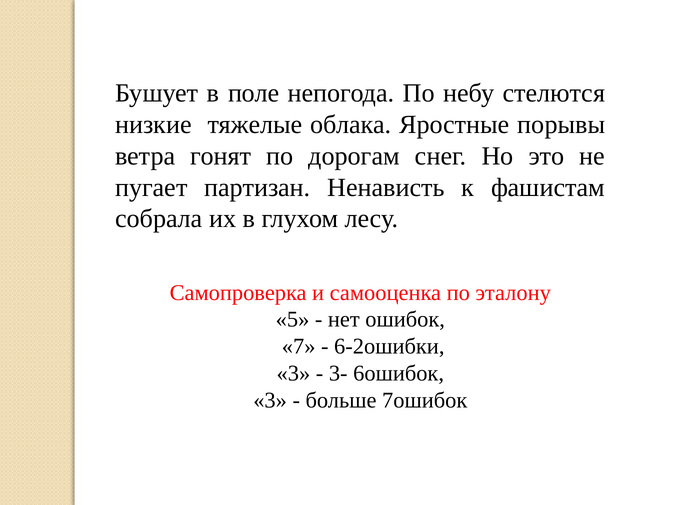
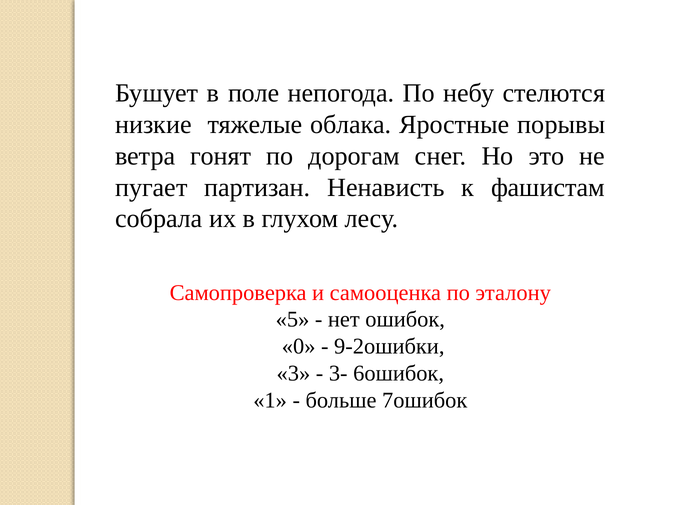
7: 7 -> 0
6-2ошибки: 6-2ошибки -> 9-2ошибки
3 at (270, 400): 3 -> 1
